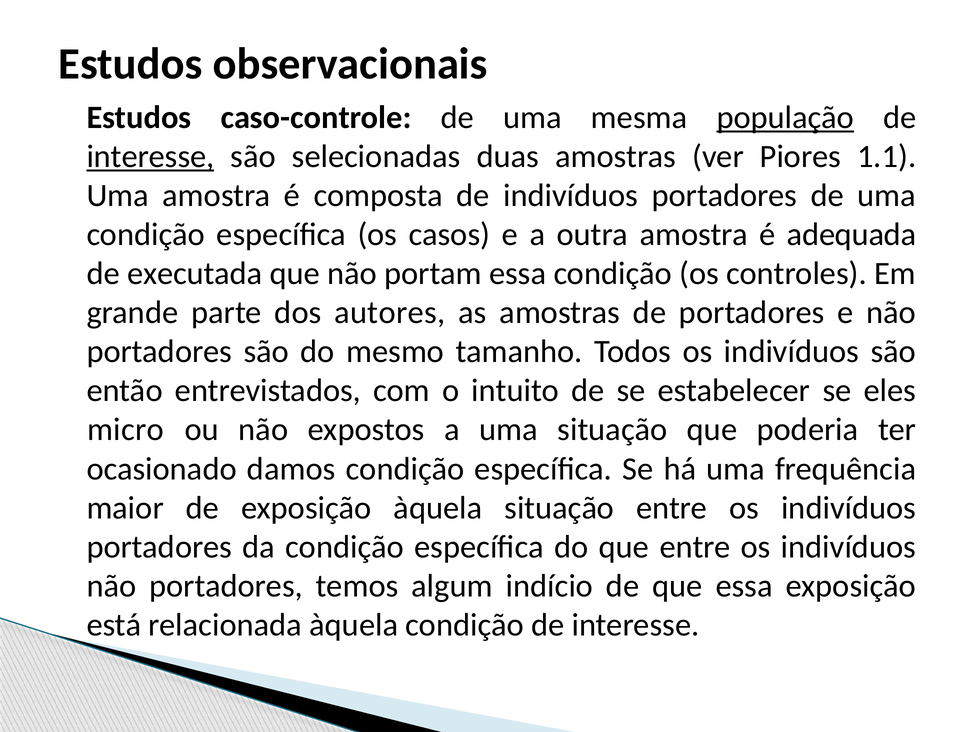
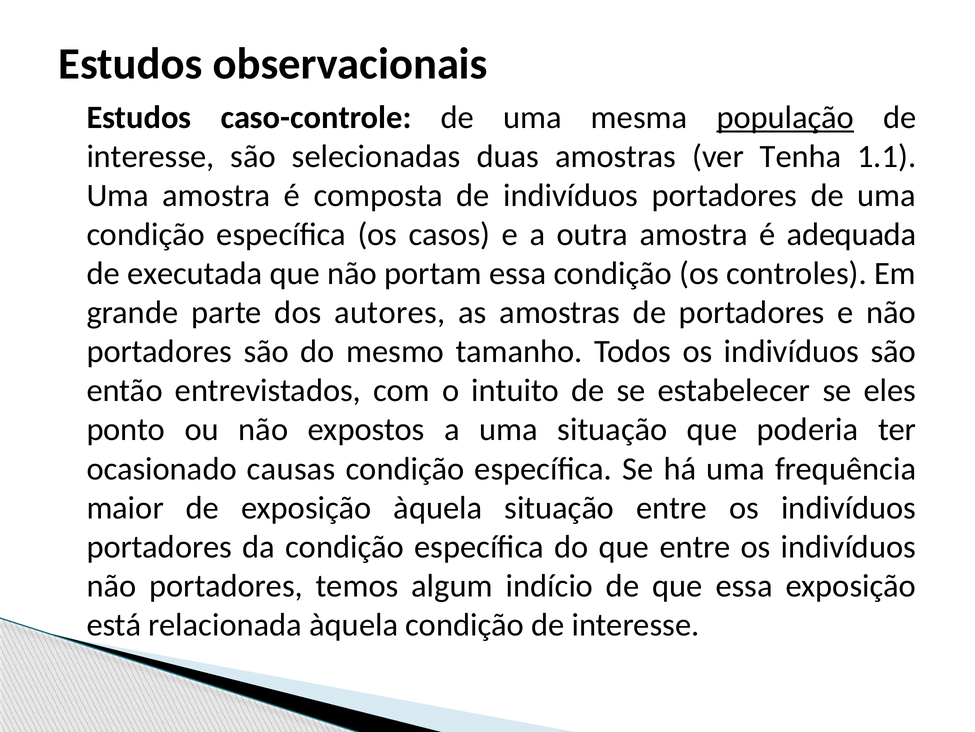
interesse at (150, 156) underline: present -> none
Piores: Piores -> Tenha
micro: micro -> ponto
damos: damos -> causas
